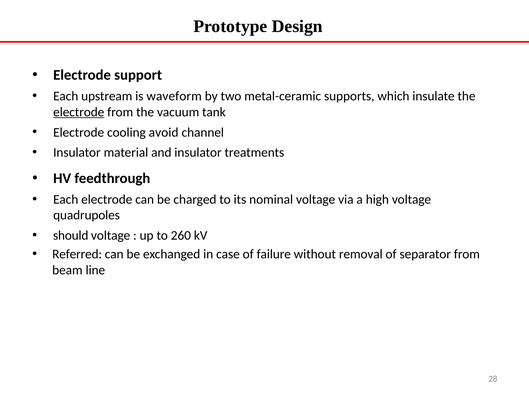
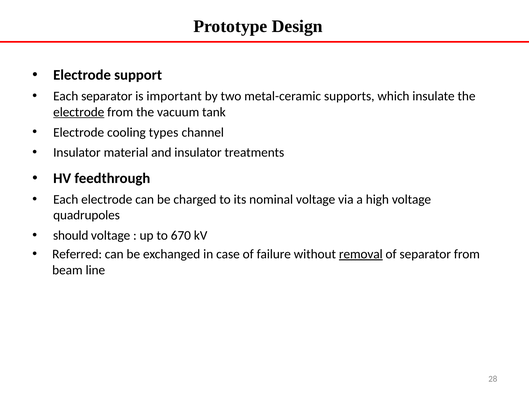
Each upstream: upstream -> separator
waveform: waveform -> important
avoid: avoid -> types
260: 260 -> 670
removal underline: none -> present
